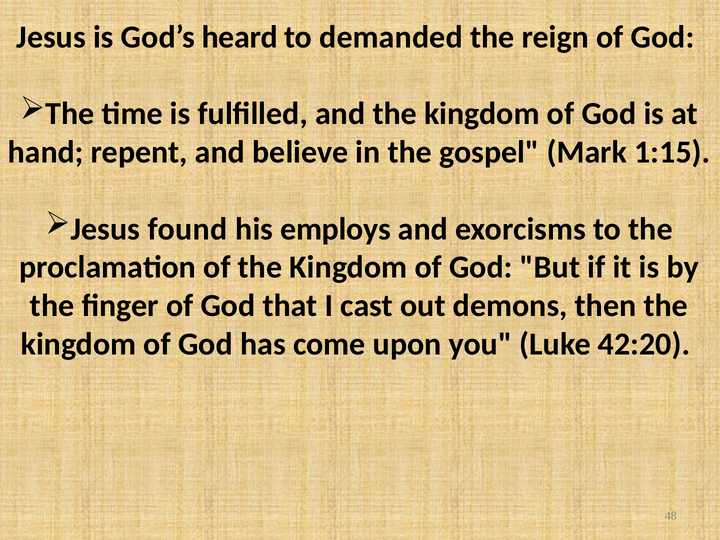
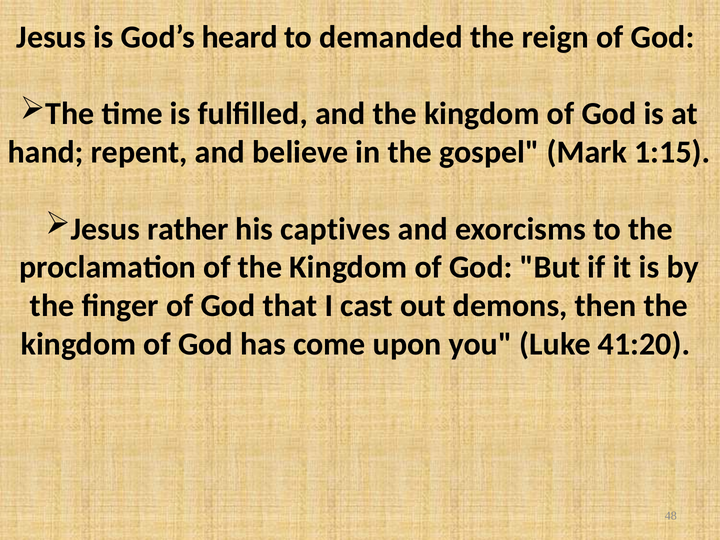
found: found -> rather
employs: employs -> captives
42:20: 42:20 -> 41:20
